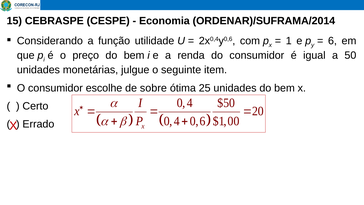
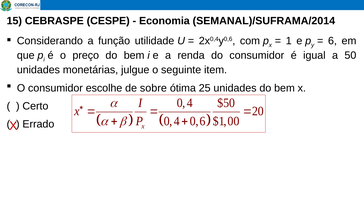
ORDENAR)/SUFRAMA/2014: ORDENAR)/SUFRAMA/2014 -> SEMANAL)/SUFRAMA/2014
